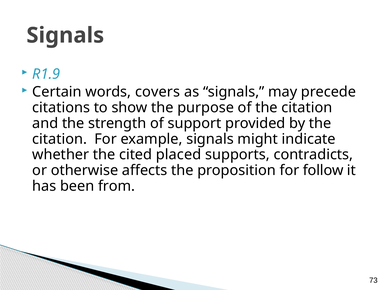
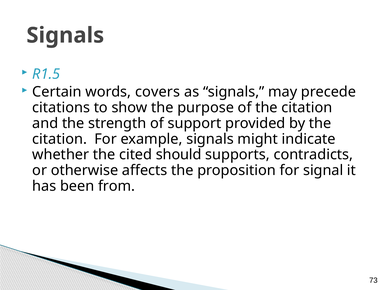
R1.9: R1.9 -> R1.5
placed: placed -> should
follow: follow -> signal
